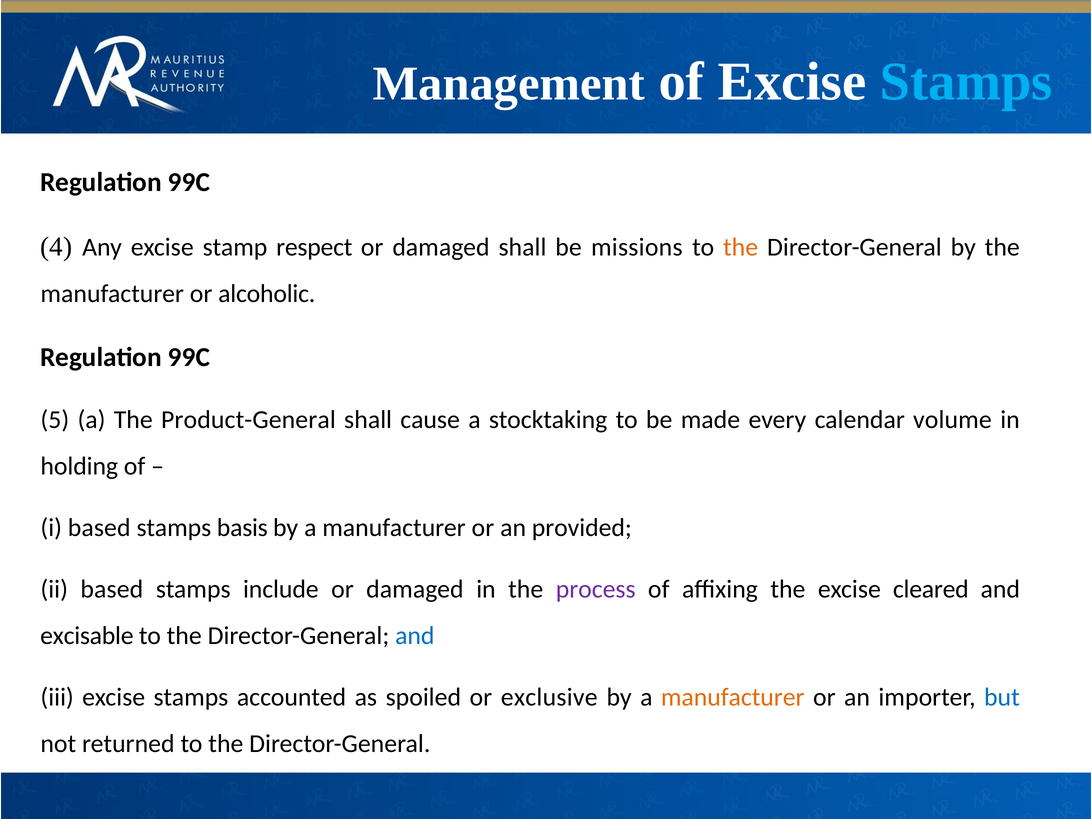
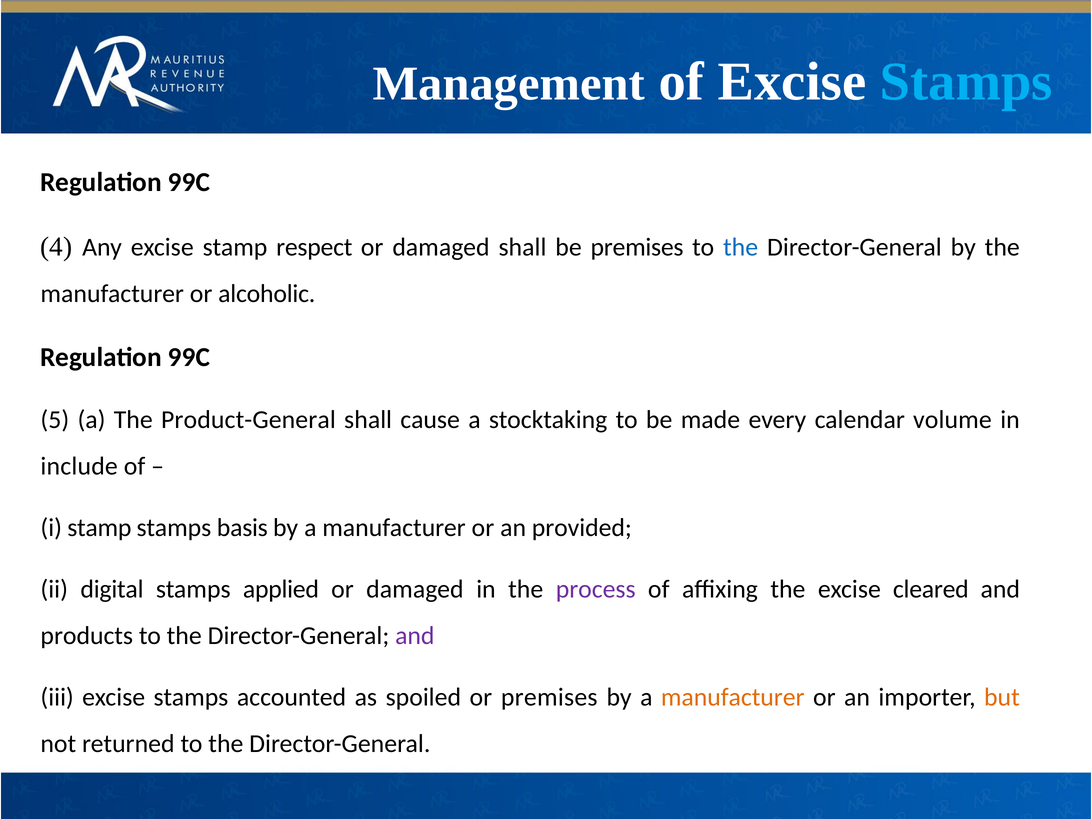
be missions: missions -> premises
the at (741, 247) colour: orange -> blue
holding: holding -> include
i based: based -> stamp
ii based: based -> digital
include: include -> applied
excisable: excisable -> products
and at (415, 636) colour: blue -> purple
or exclusive: exclusive -> premises
but colour: blue -> orange
